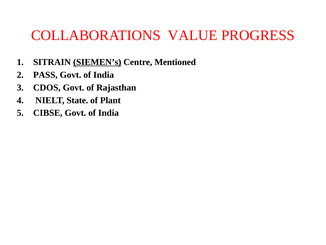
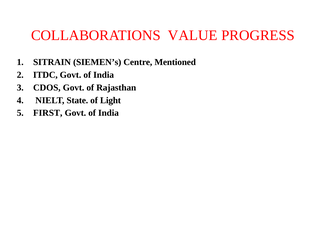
SIEMEN’s underline: present -> none
PASS: PASS -> ITDC
Plant: Plant -> Light
CIBSE: CIBSE -> FIRST
